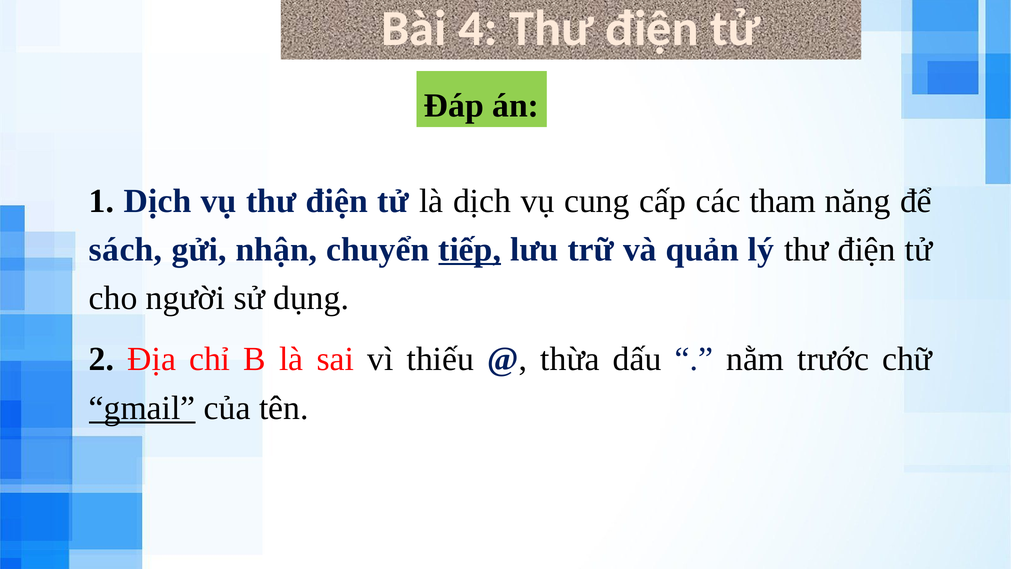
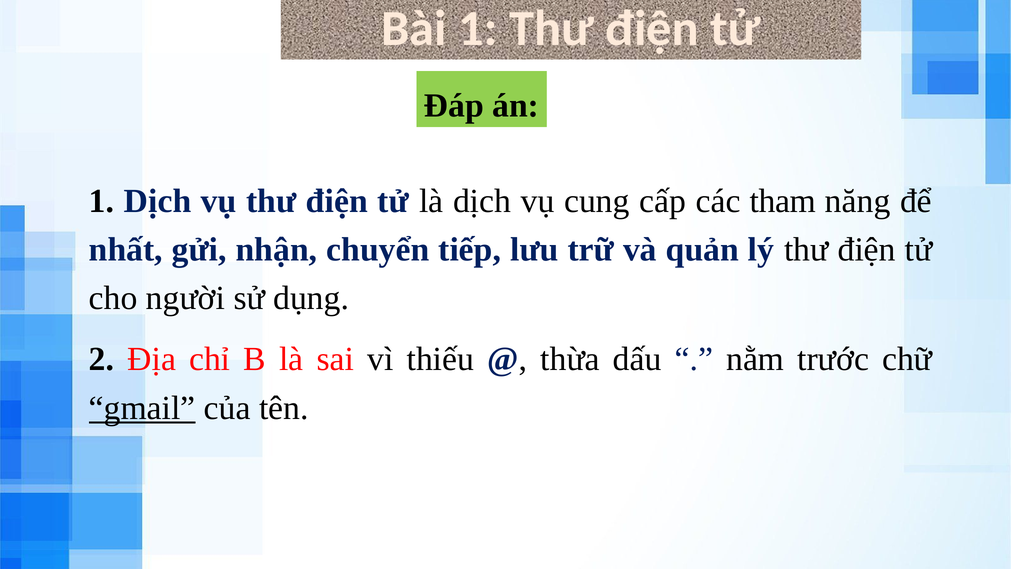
Bài 4: 4 -> 1
sách: sách -> nhất
tiếp underline: present -> none
